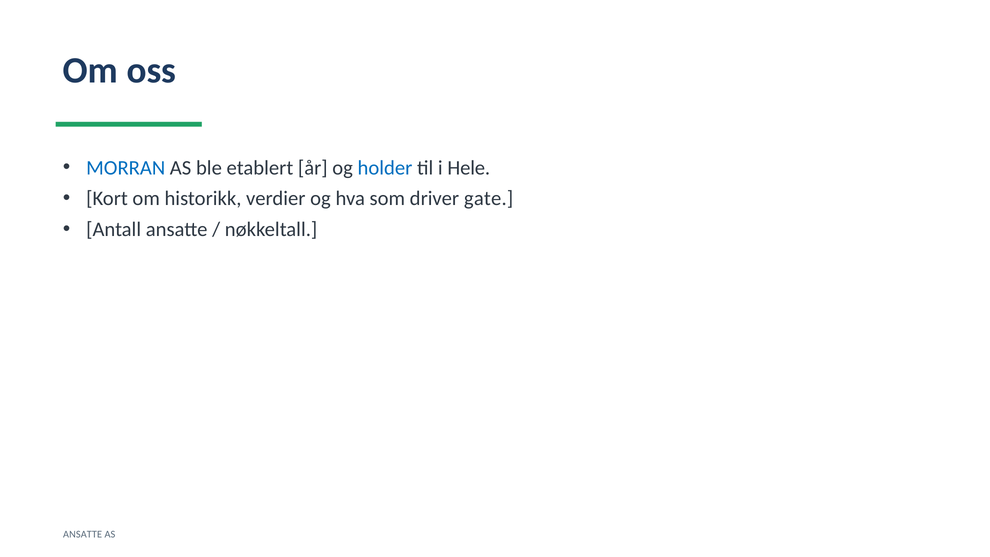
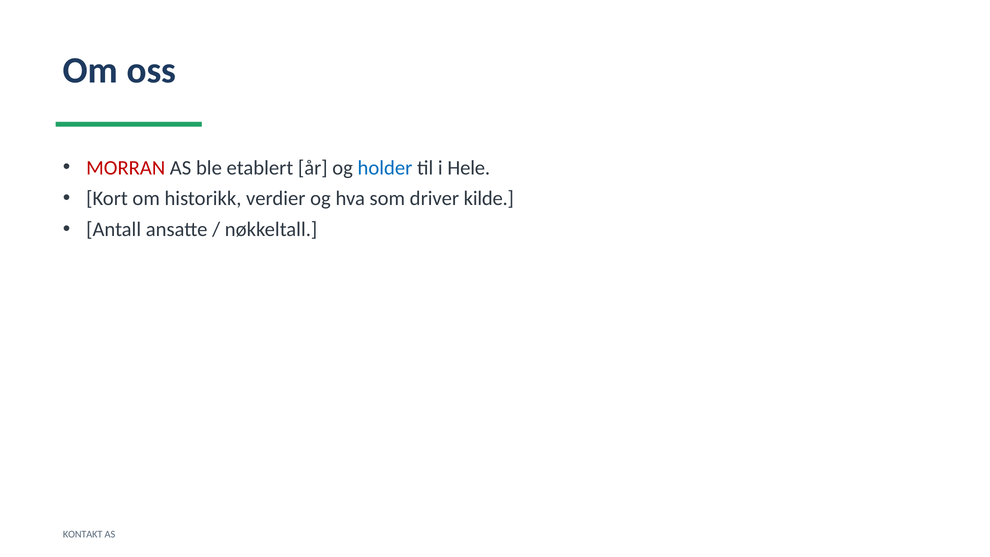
MORRAN colour: blue -> red
gate: gate -> kilde
ANSATTE at (83, 534): ANSATTE -> KONTAKT
